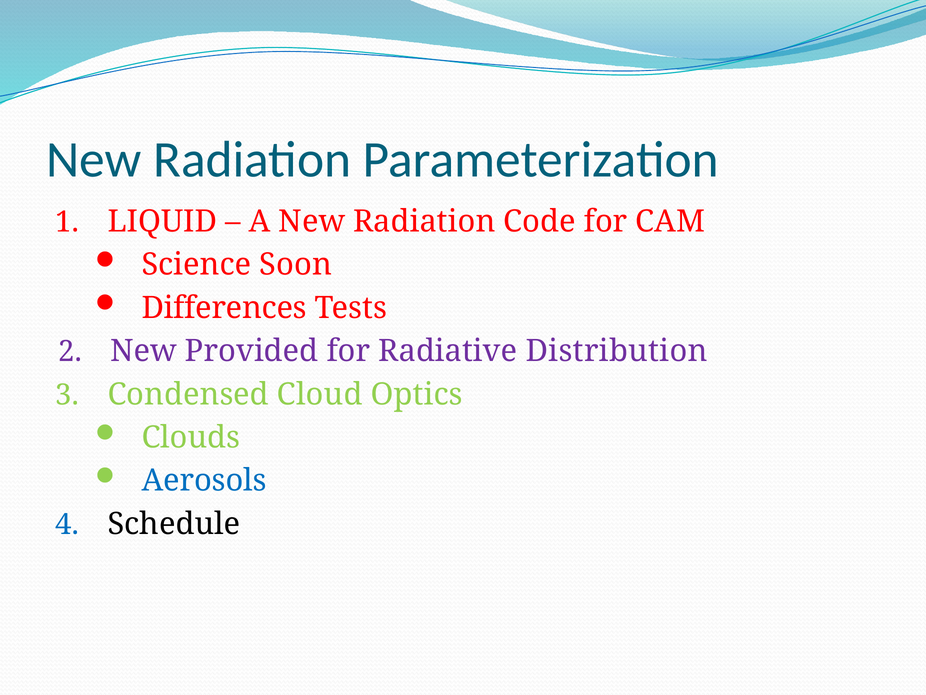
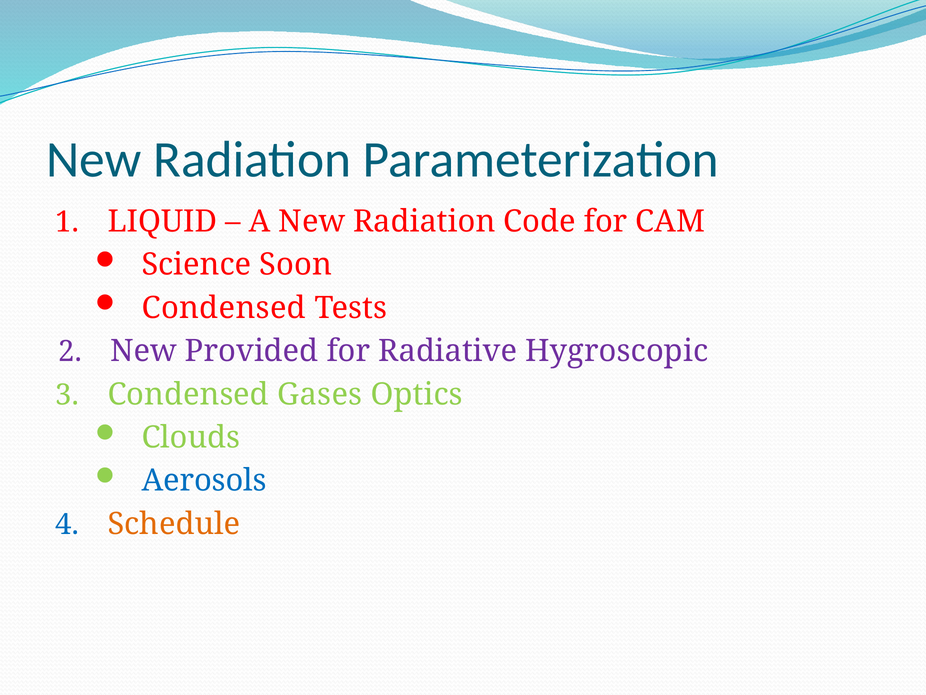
Differences at (224, 308): Differences -> Condensed
Distribution: Distribution -> Hygroscopic
Cloud: Cloud -> Gases
Schedule colour: black -> orange
